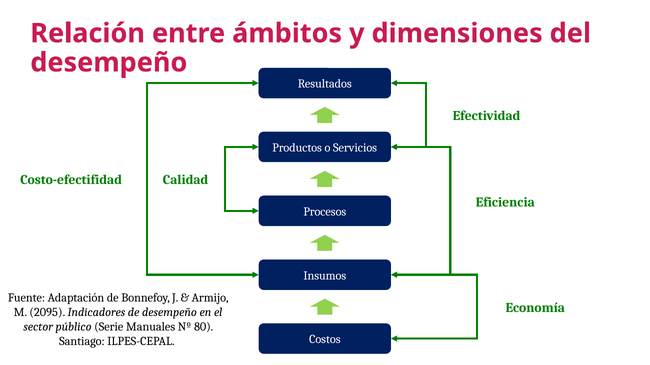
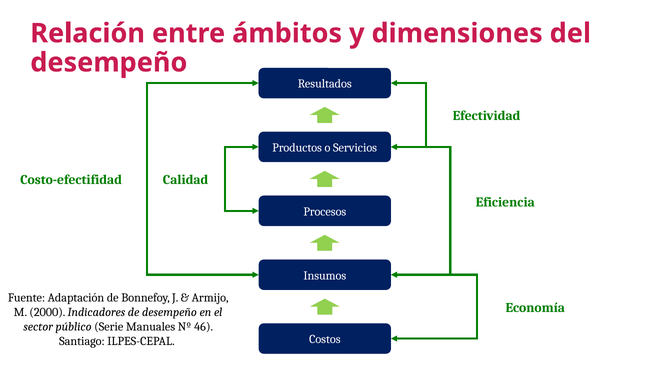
2095: 2095 -> 2000
80: 80 -> 46
